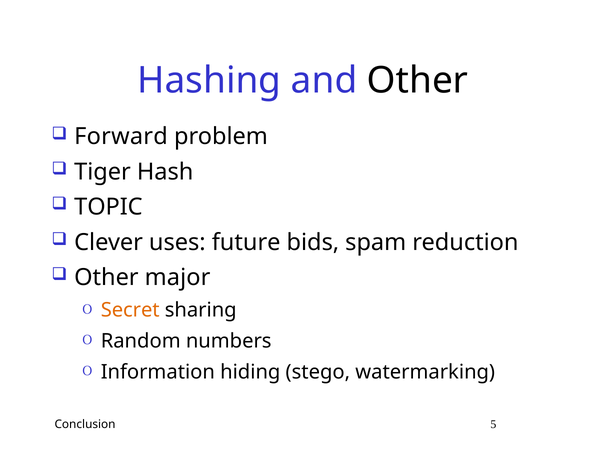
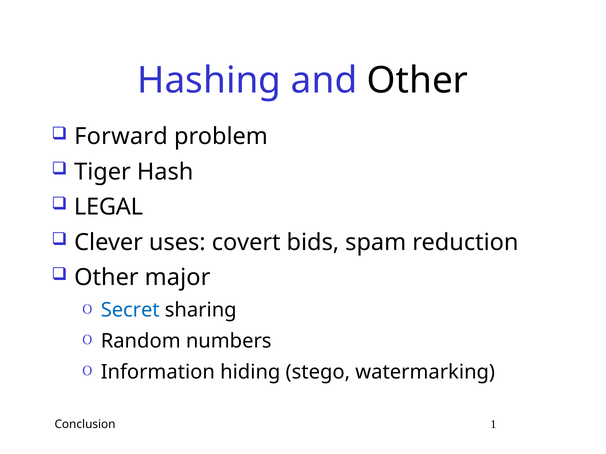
TOPIC: TOPIC -> LEGAL
future: future -> covert
Secret colour: orange -> blue
5: 5 -> 1
